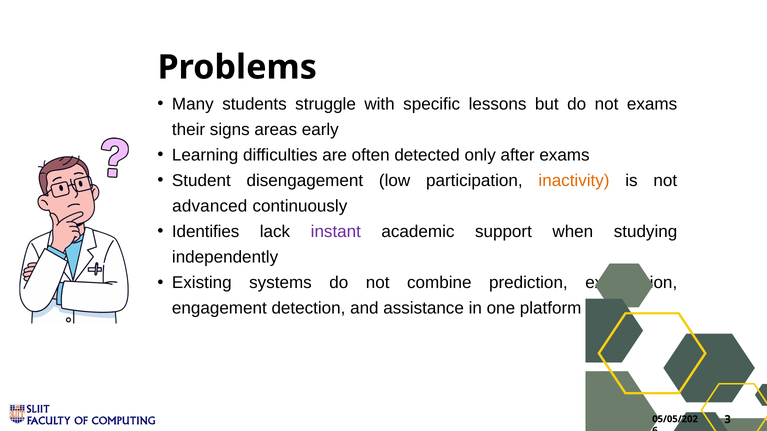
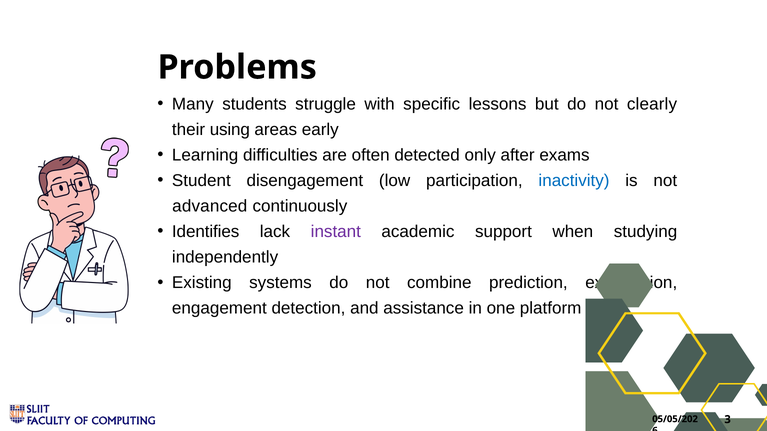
not exams: exams -> clearly
signs: signs -> using
inactivity colour: orange -> blue
